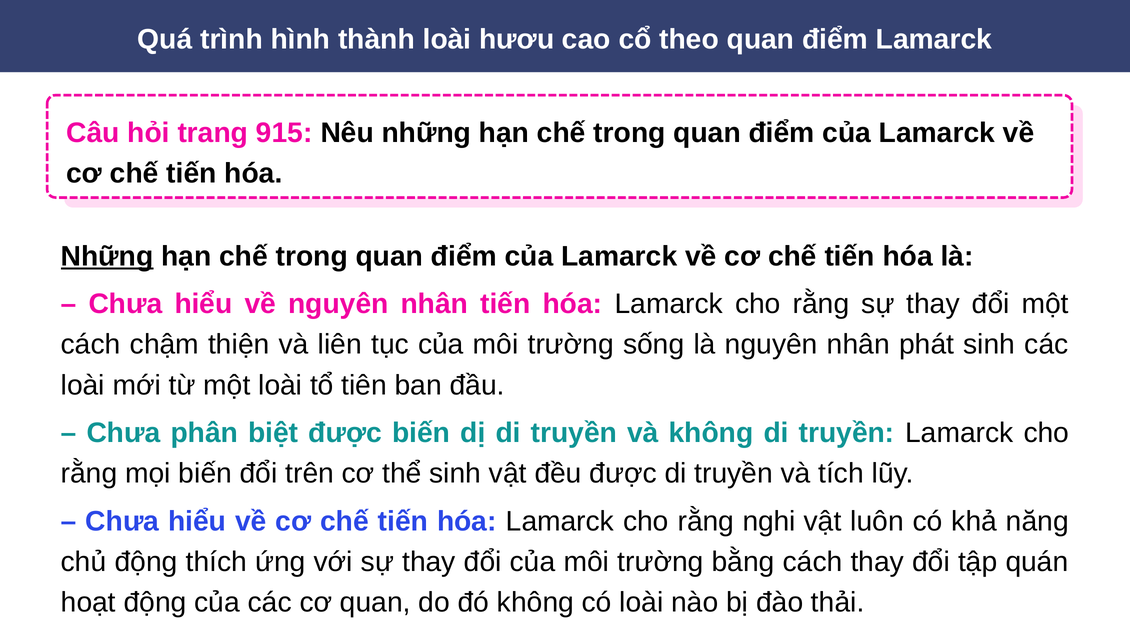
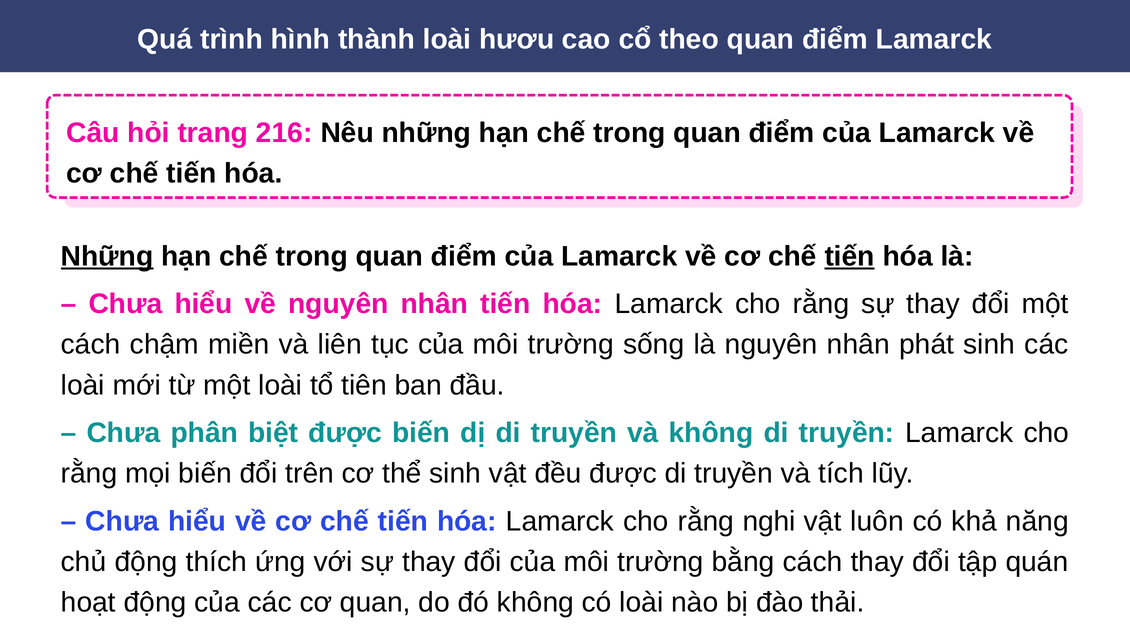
915: 915 -> 216
tiến at (850, 257) underline: none -> present
thiện: thiện -> miền
